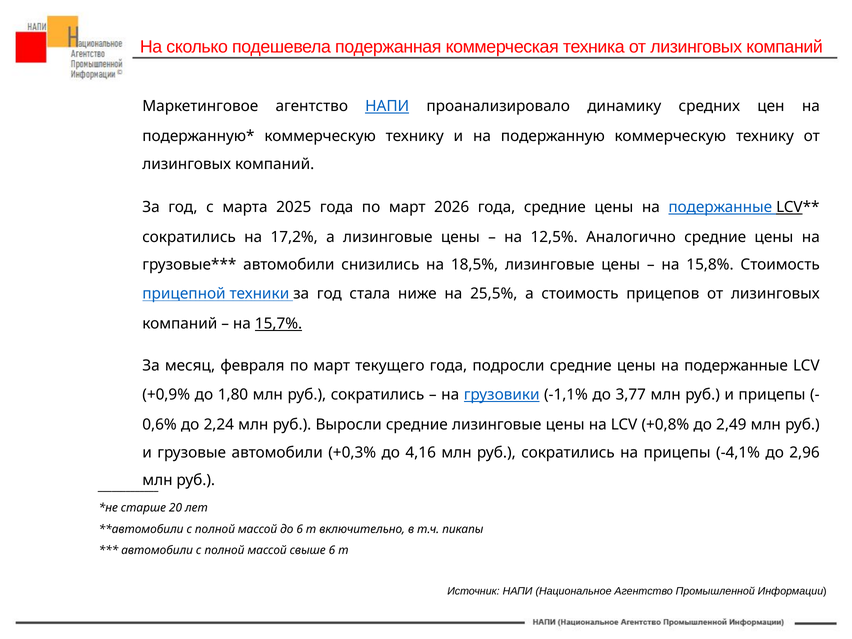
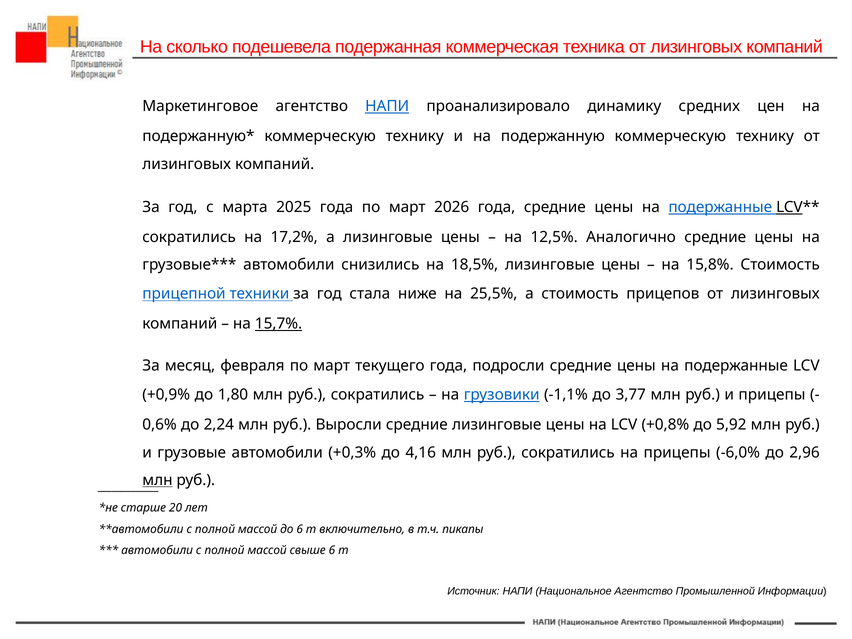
2,49: 2,49 -> 5,92
-4,1%: -4,1% -> -6,0%
млн at (157, 480) underline: none -> present
